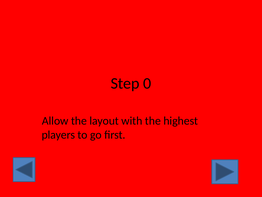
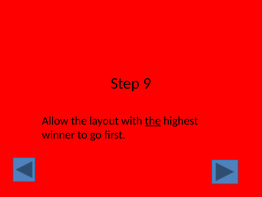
0: 0 -> 9
the at (153, 120) underline: none -> present
players: players -> winner
